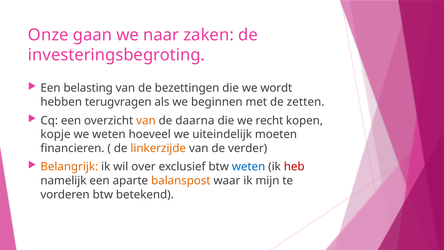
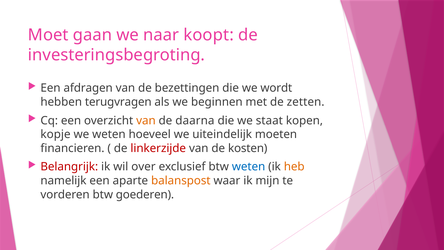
Onze: Onze -> Moet
zaken: zaken -> koopt
belasting: belasting -> afdragen
recht: recht -> staat
linkerzijde colour: orange -> red
verder: verder -> kosten
Belangrijk colour: orange -> red
heb colour: red -> orange
betekend: betekend -> goederen
